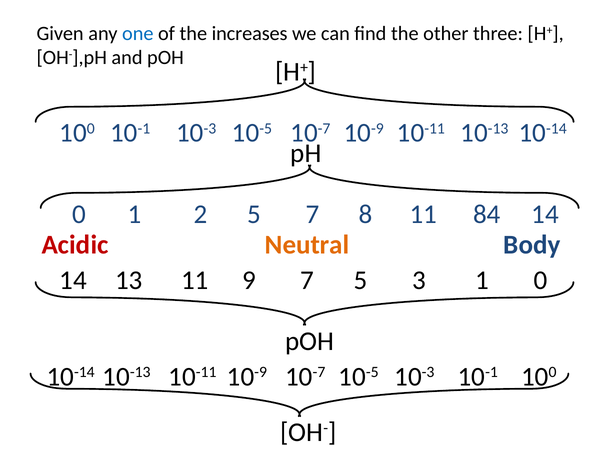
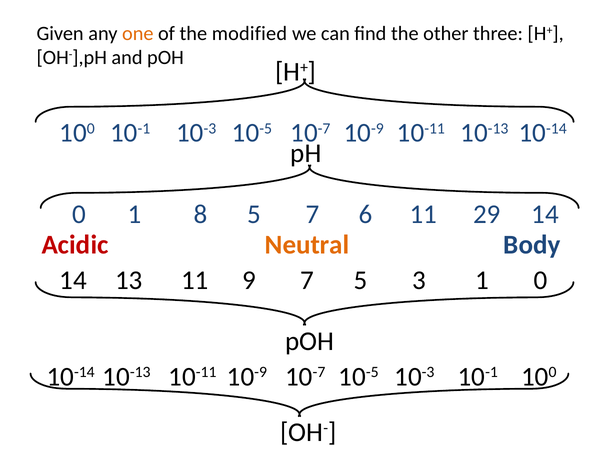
one colour: blue -> orange
increases: increases -> modified
2: 2 -> 8
8: 8 -> 6
84: 84 -> 29
